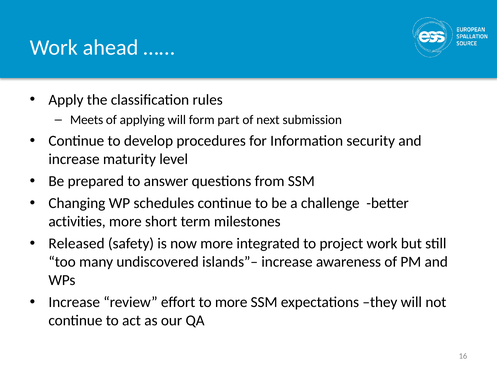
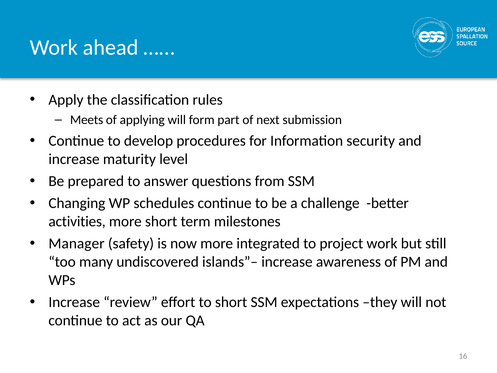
Released: Released -> Manager
to more: more -> short
